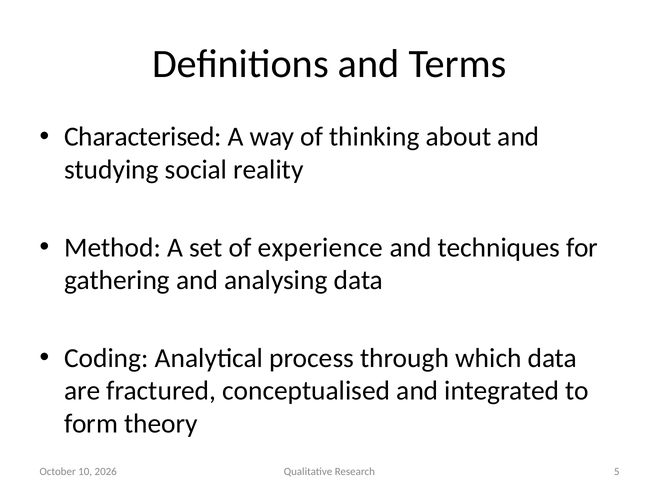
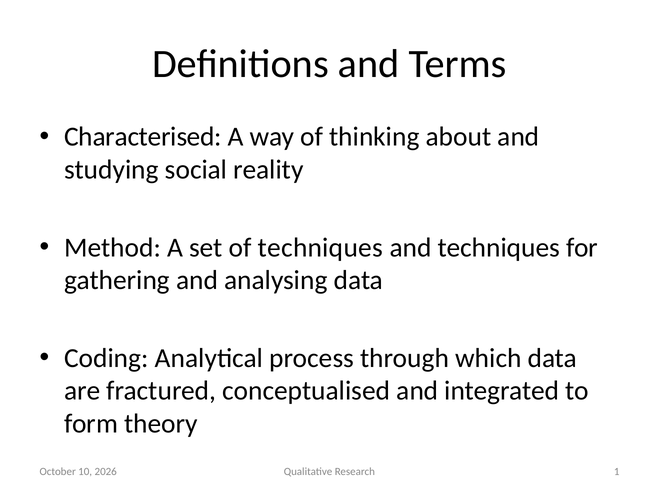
of experience: experience -> techniques
5: 5 -> 1
